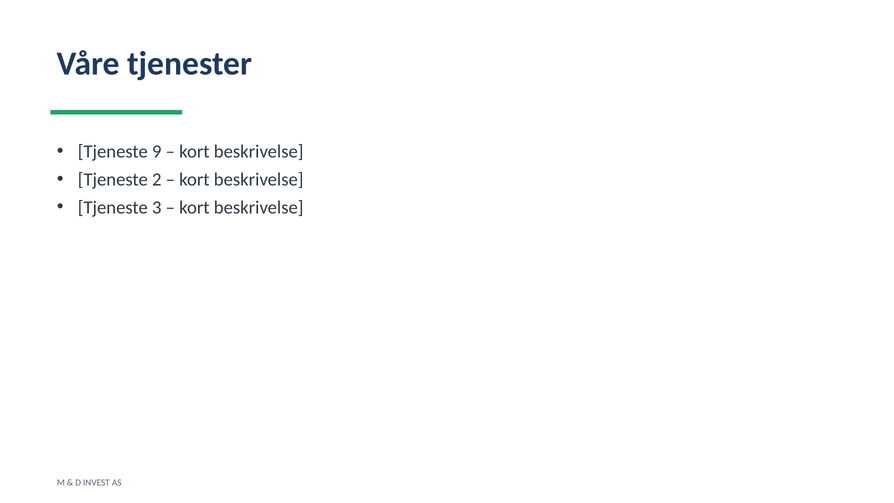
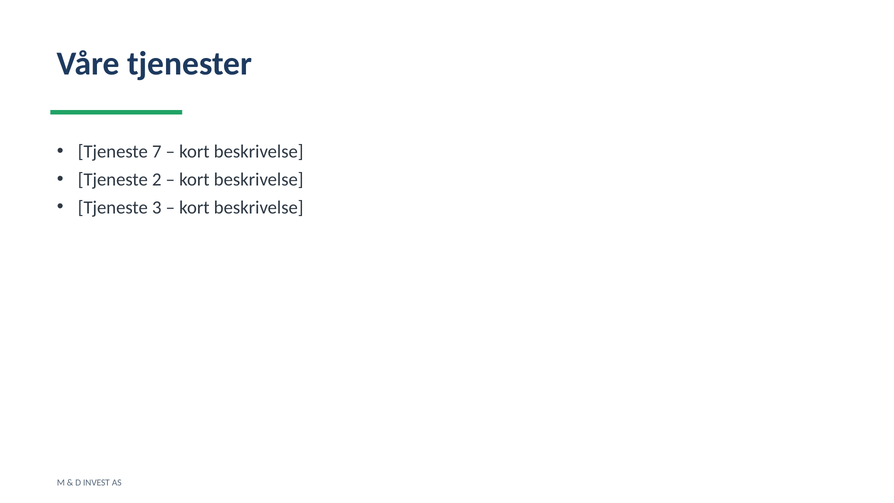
9: 9 -> 7
